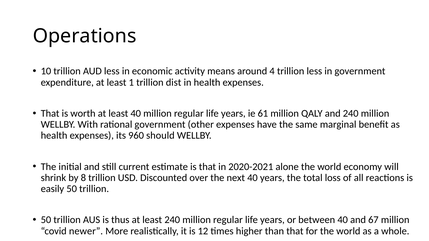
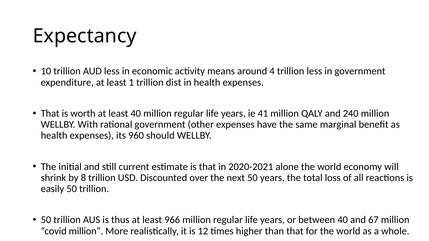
Operations: Operations -> Expectancy
61: 61 -> 41
next 40: 40 -> 50
least 240: 240 -> 966
covid newer: newer -> million
